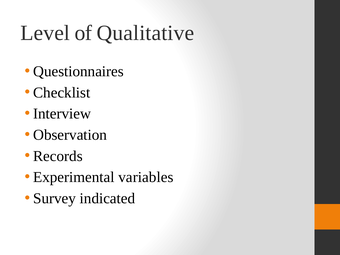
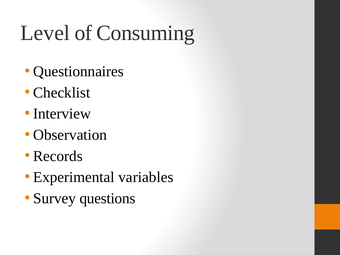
Qualitative: Qualitative -> Consuming
indicated: indicated -> questions
